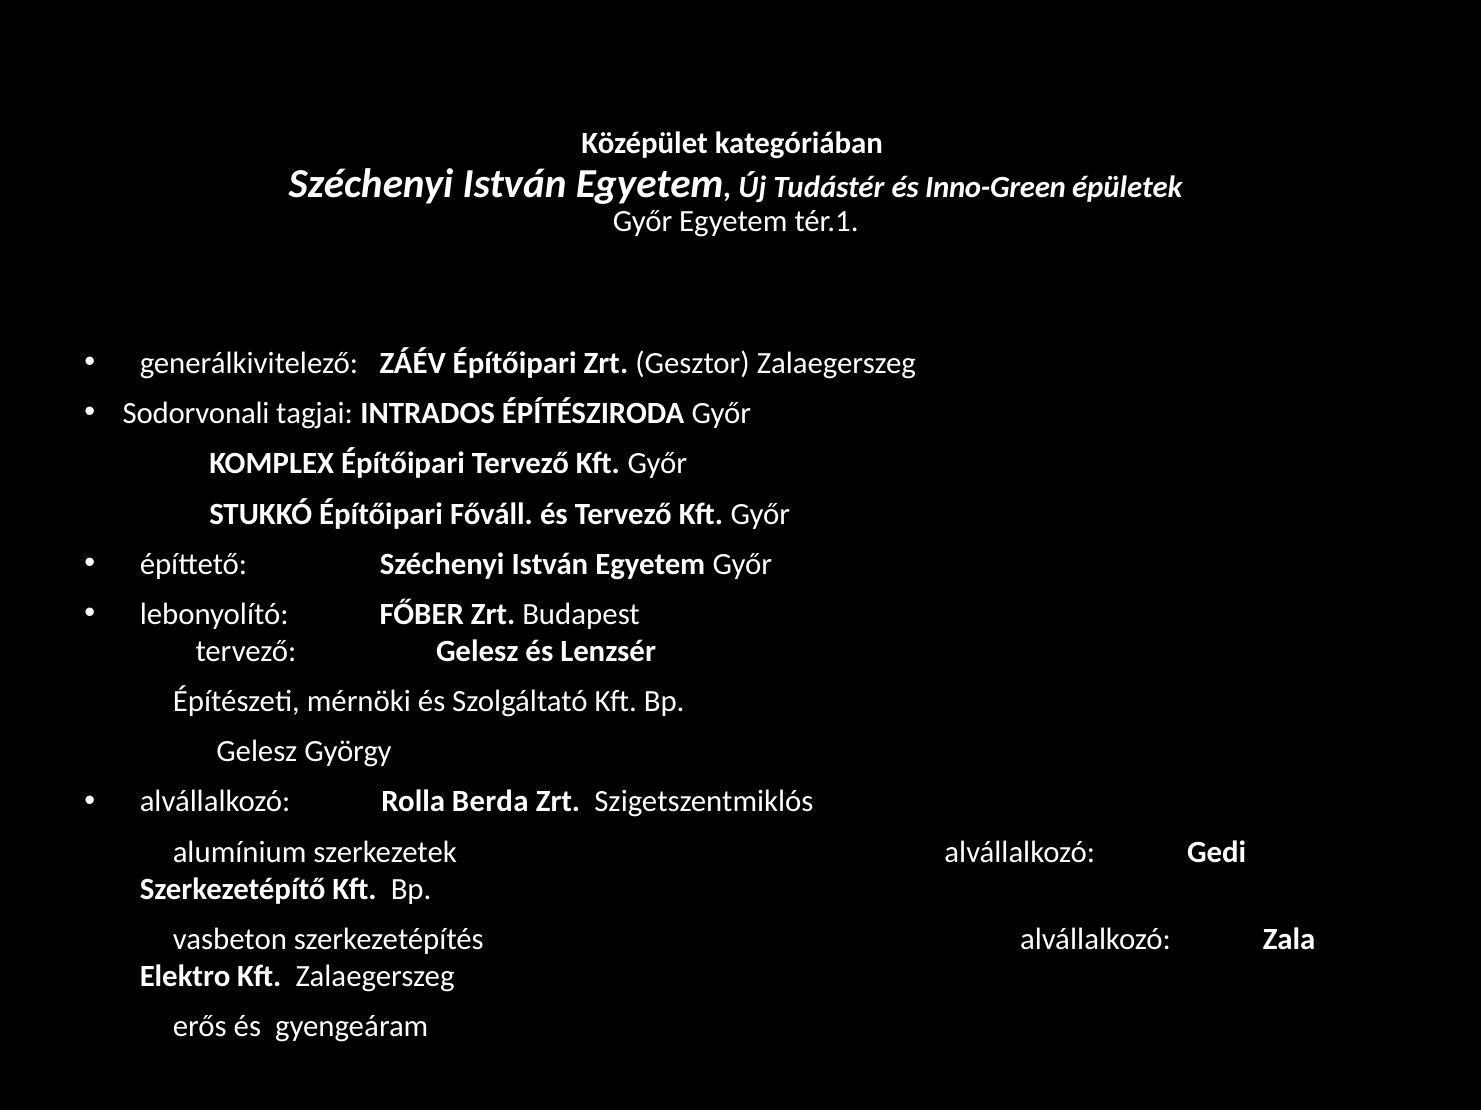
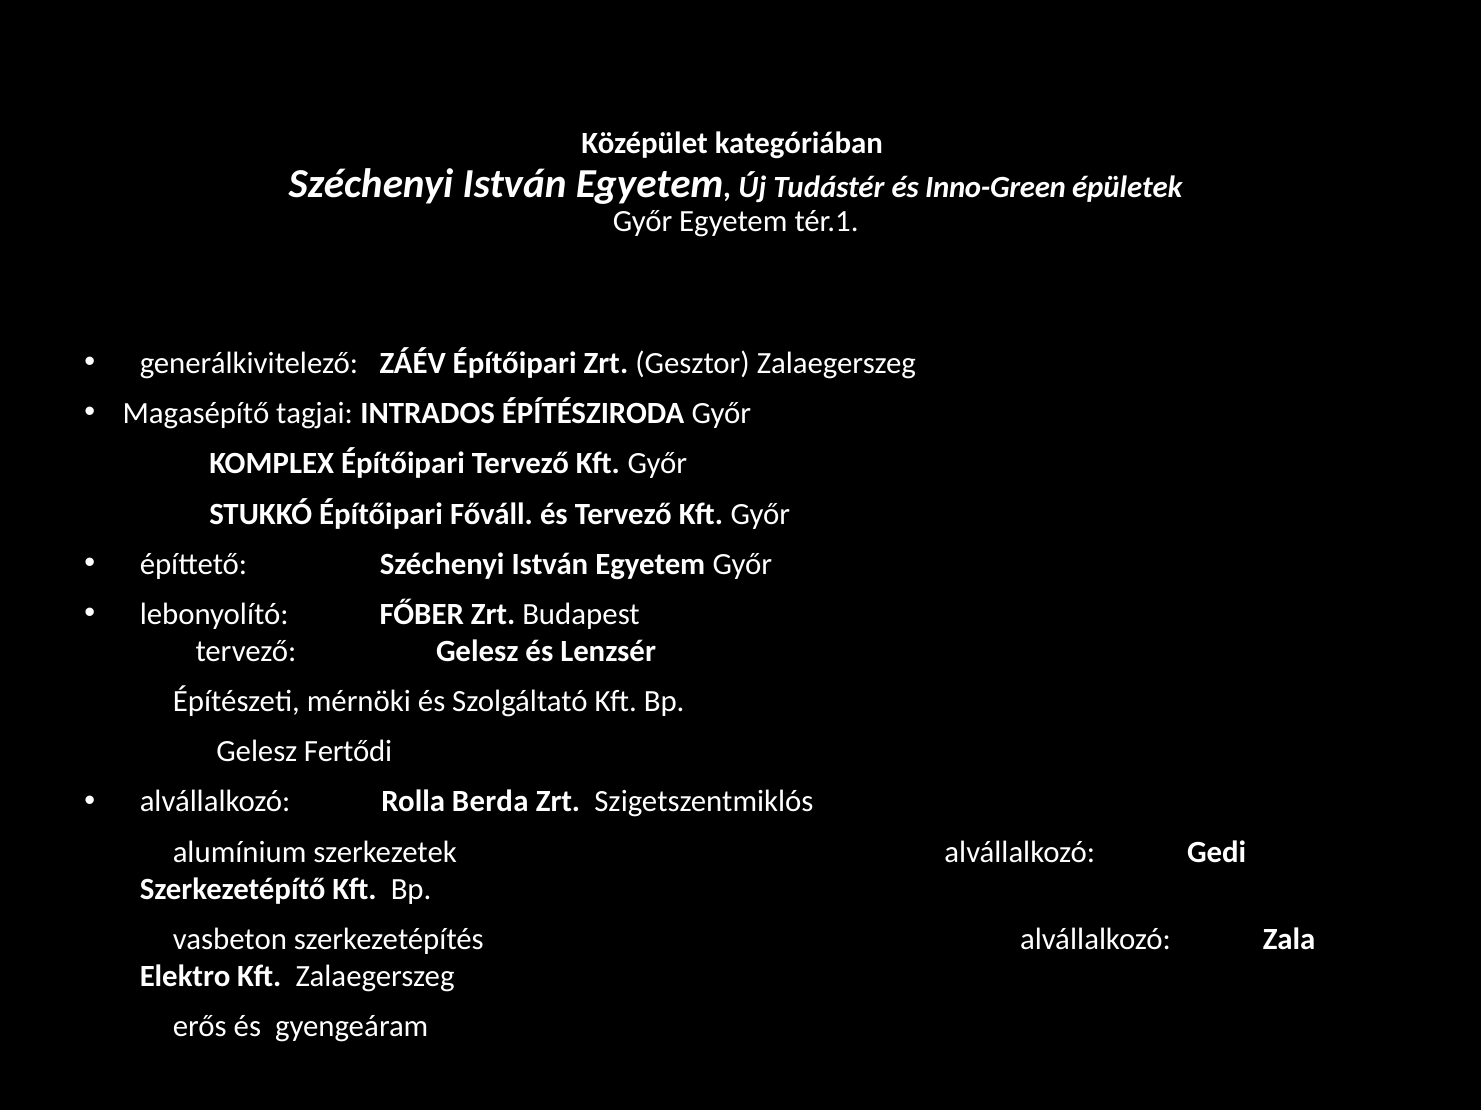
Sodorvonali: Sodorvonali -> Magasépítő
György: György -> Fertődi
